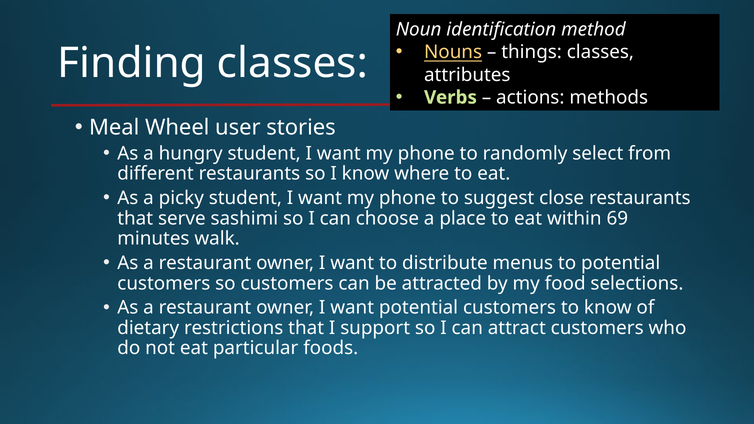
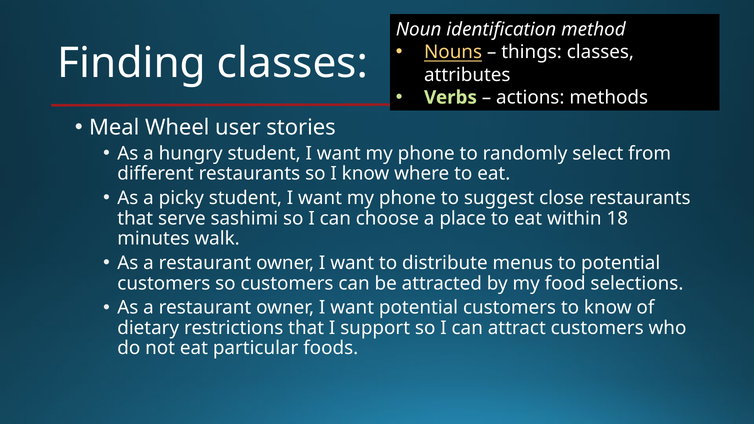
69: 69 -> 18
